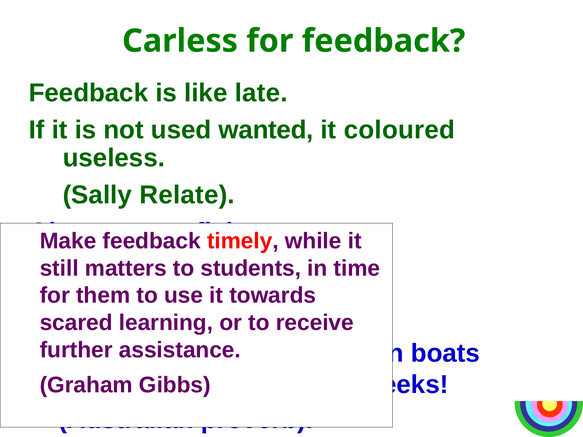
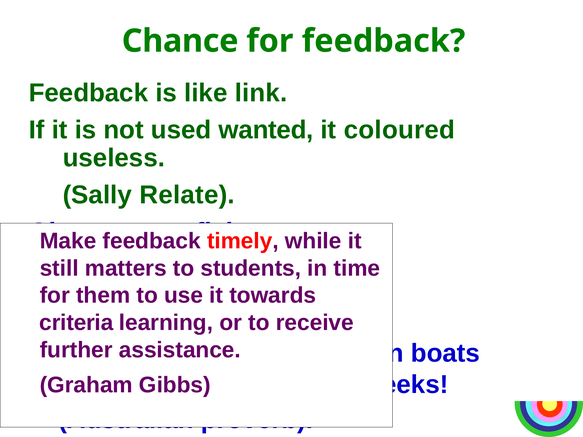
Carless: Carless -> Chance
late: late -> link
scared: scared -> criteria
